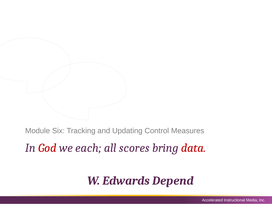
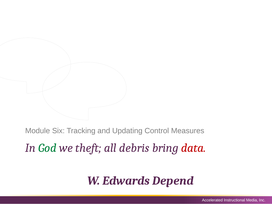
God colour: red -> green
each: each -> theft
scores: scores -> debris
